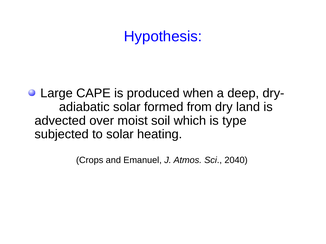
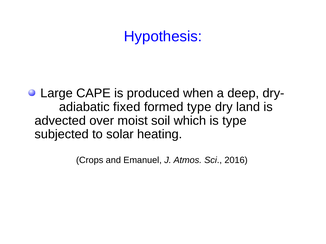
adiabatic solar: solar -> fixed
formed from: from -> type
2040: 2040 -> 2016
